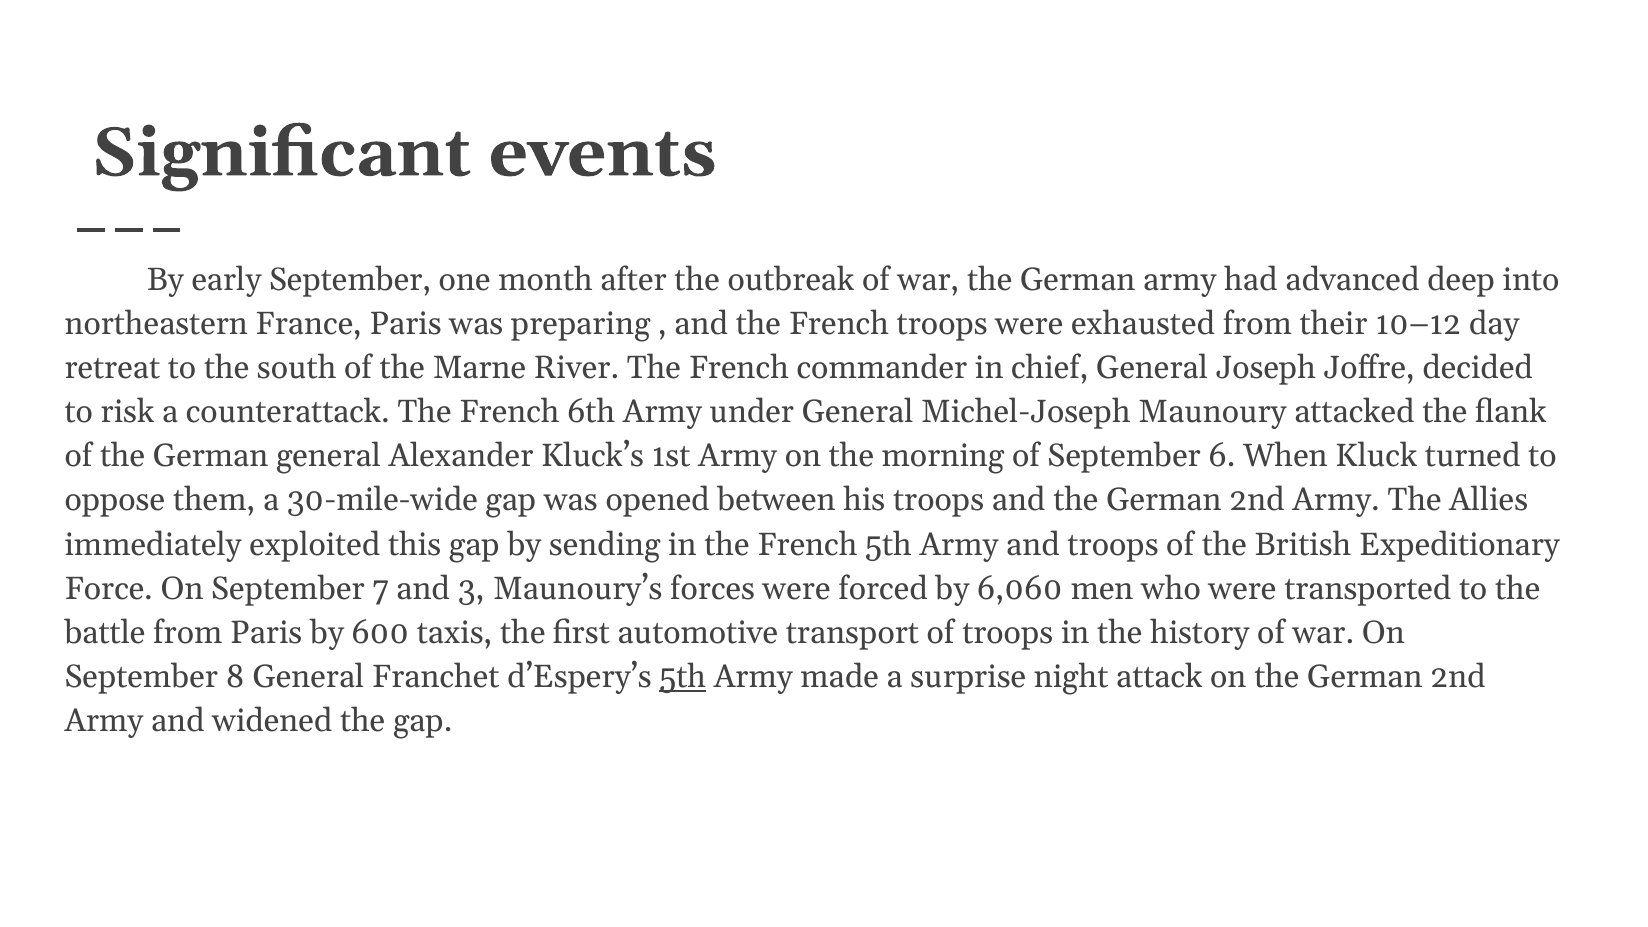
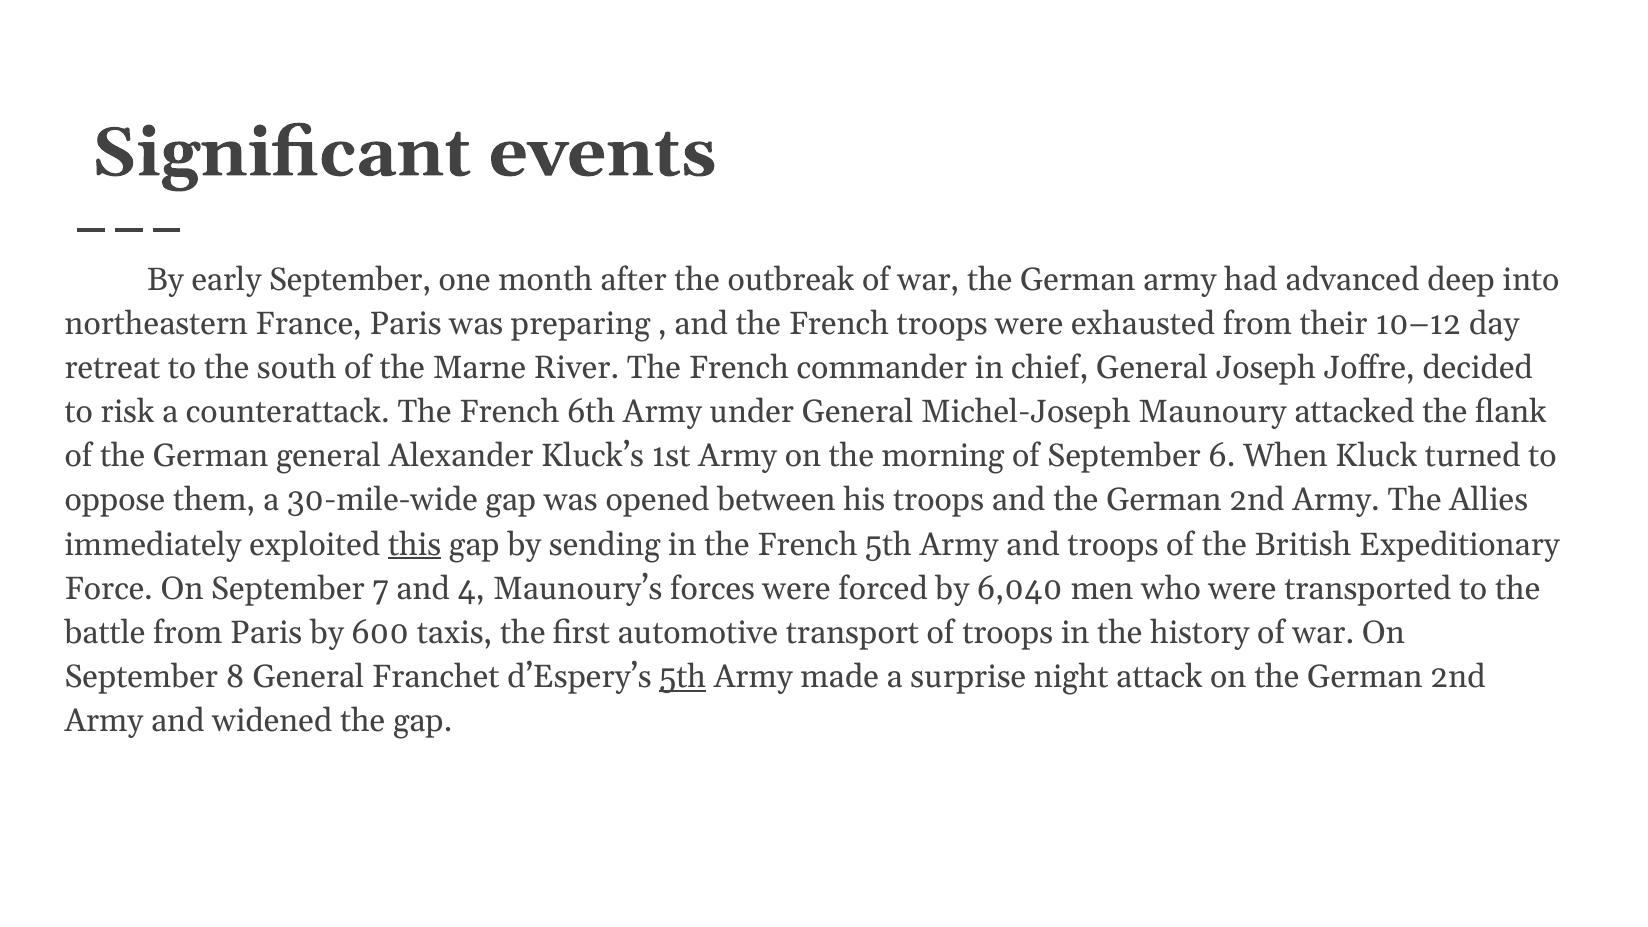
this underline: none -> present
3: 3 -> 4
6,060: 6,060 -> 6,040
